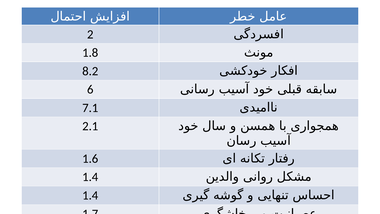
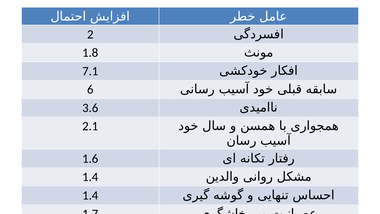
8.2: 8.2 -> 7.1
7.1: 7.1 -> 3.6
